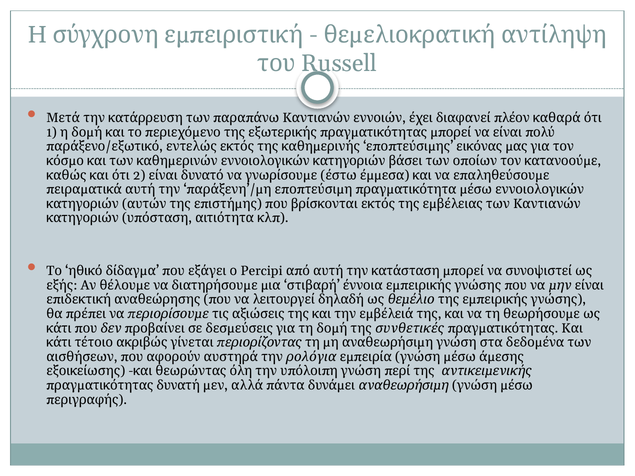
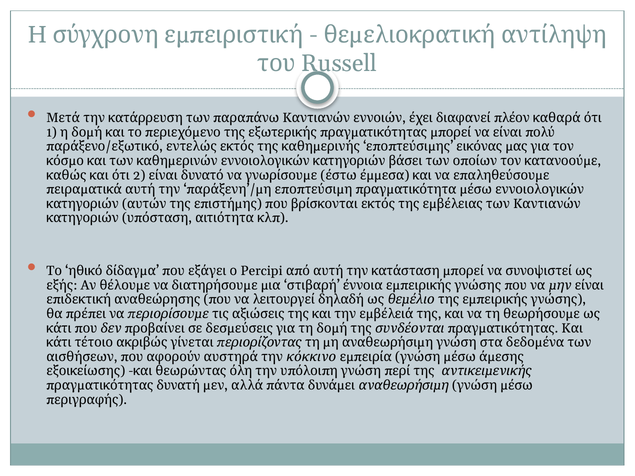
συνθετικές: συνθετικές -> συνδέονται
ρολόγια: ρολόγια -> κόκκινο
